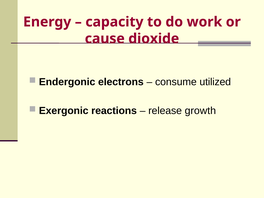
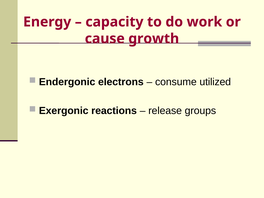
dioxide: dioxide -> growth
growth: growth -> groups
